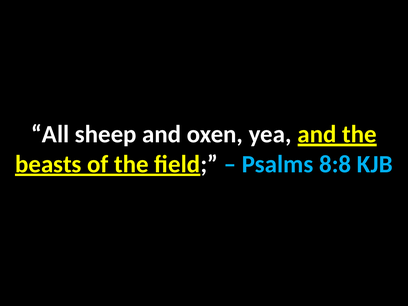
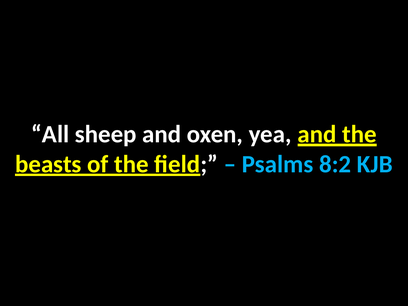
8:8: 8:8 -> 8:2
